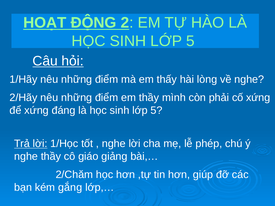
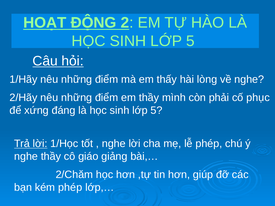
cố xứng: xứng -> phục
kém gắng: gắng -> phép
